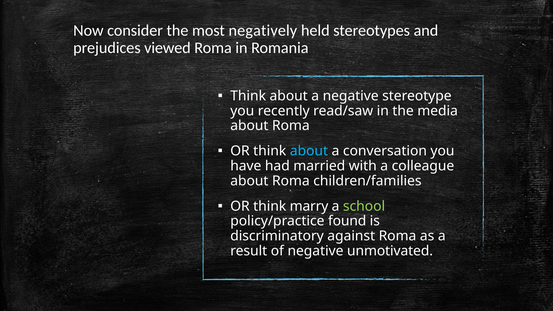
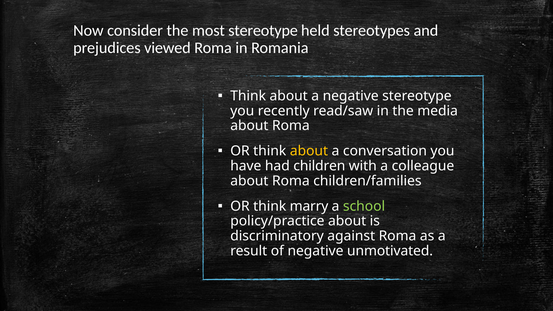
most negatively: negatively -> stereotype
about at (309, 151) colour: light blue -> yellow
married: married -> children
policy/practice found: found -> about
